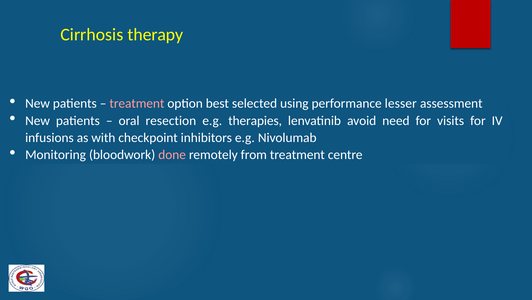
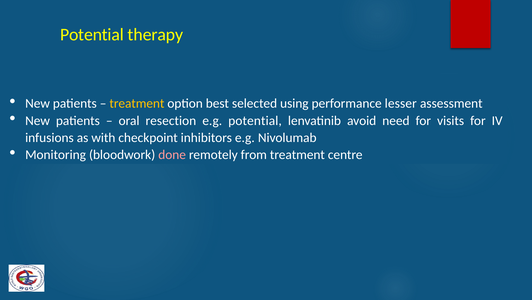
Cirrhosis at (92, 35): Cirrhosis -> Potential
treatment at (137, 104) colour: pink -> yellow
e.g therapies: therapies -> potential
